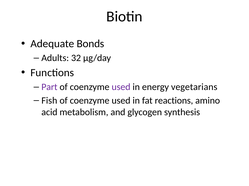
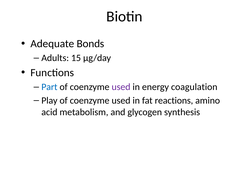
32: 32 -> 15
Part colour: purple -> blue
vegetarians: vegetarians -> coagulation
Fish: Fish -> Play
